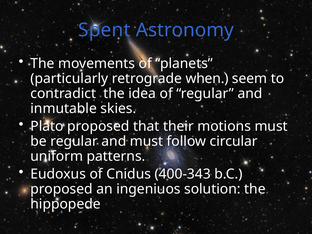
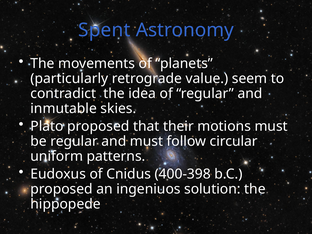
when: when -> value
400-343: 400-343 -> 400-398
